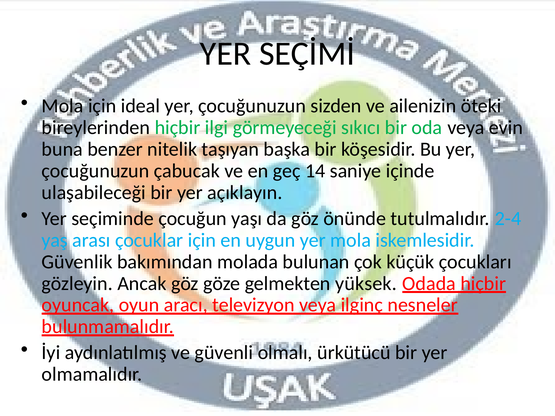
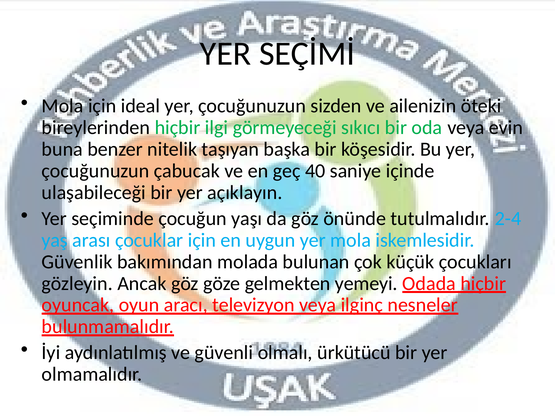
14: 14 -> 40
yüksek: yüksek -> yemeyi
